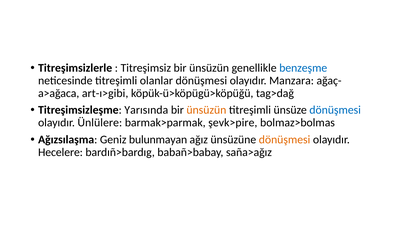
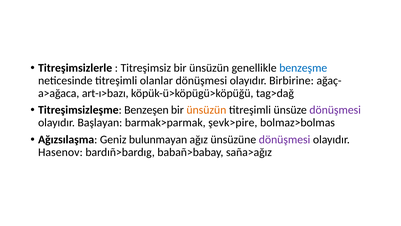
Manzara: Manzara -> Birbirine
art-ı>gibi: art-ı>gibi -> art-ı>bazı
Yarısında: Yarısında -> Benzeşen
dönüşmesi at (335, 110) colour: blue -> purple
Ünlülere: Ünlülere -> Başlayan
dönüşmesi at (285, 139) colour: orange -> purple
Hecelere: Hecelere -> Hasenov
